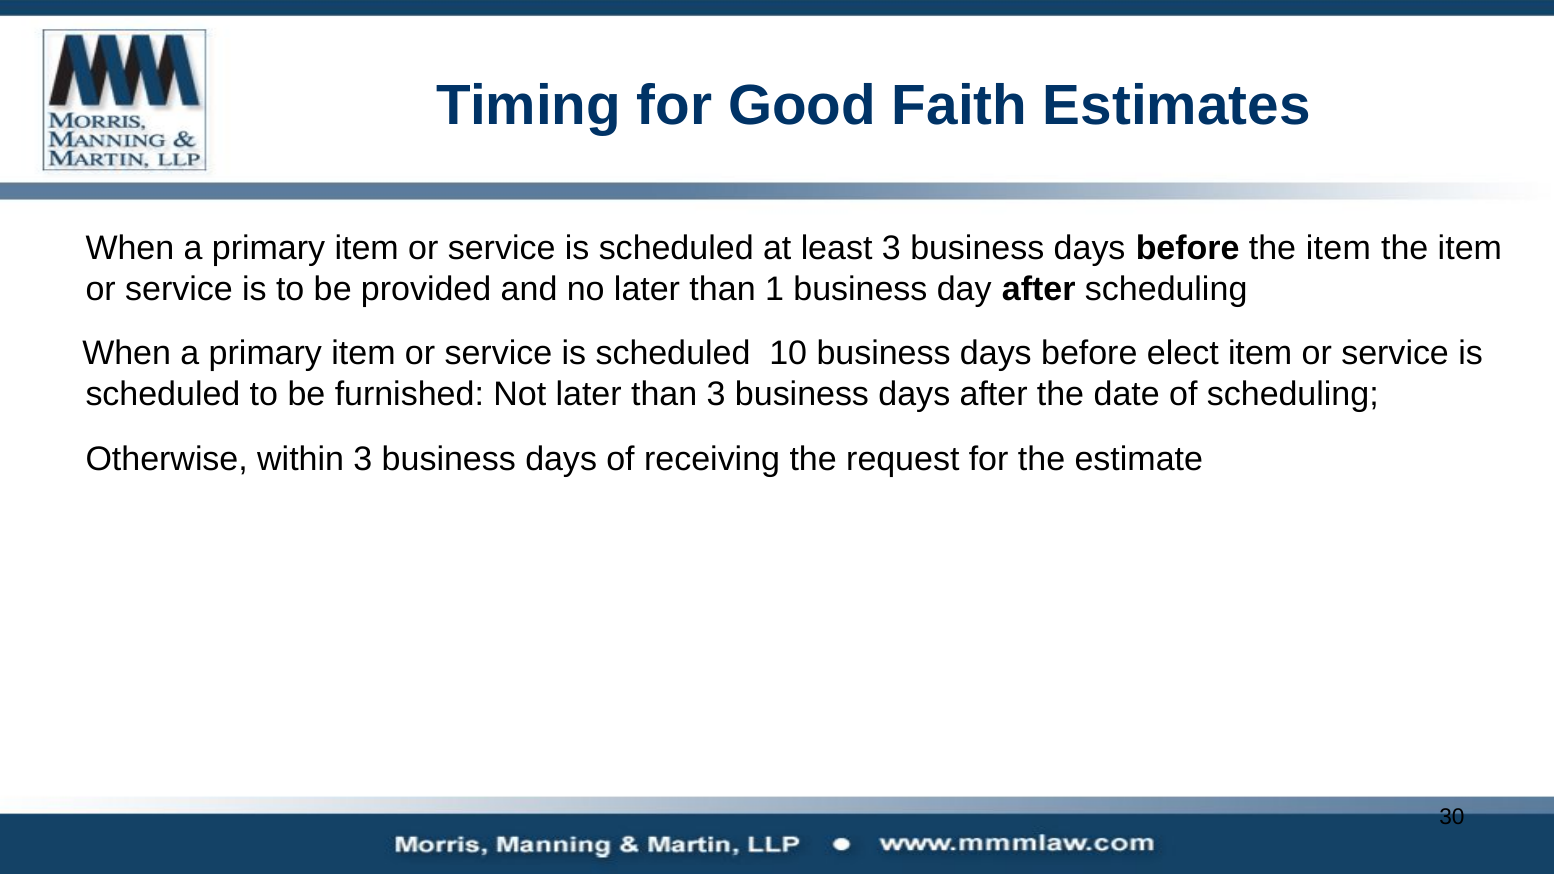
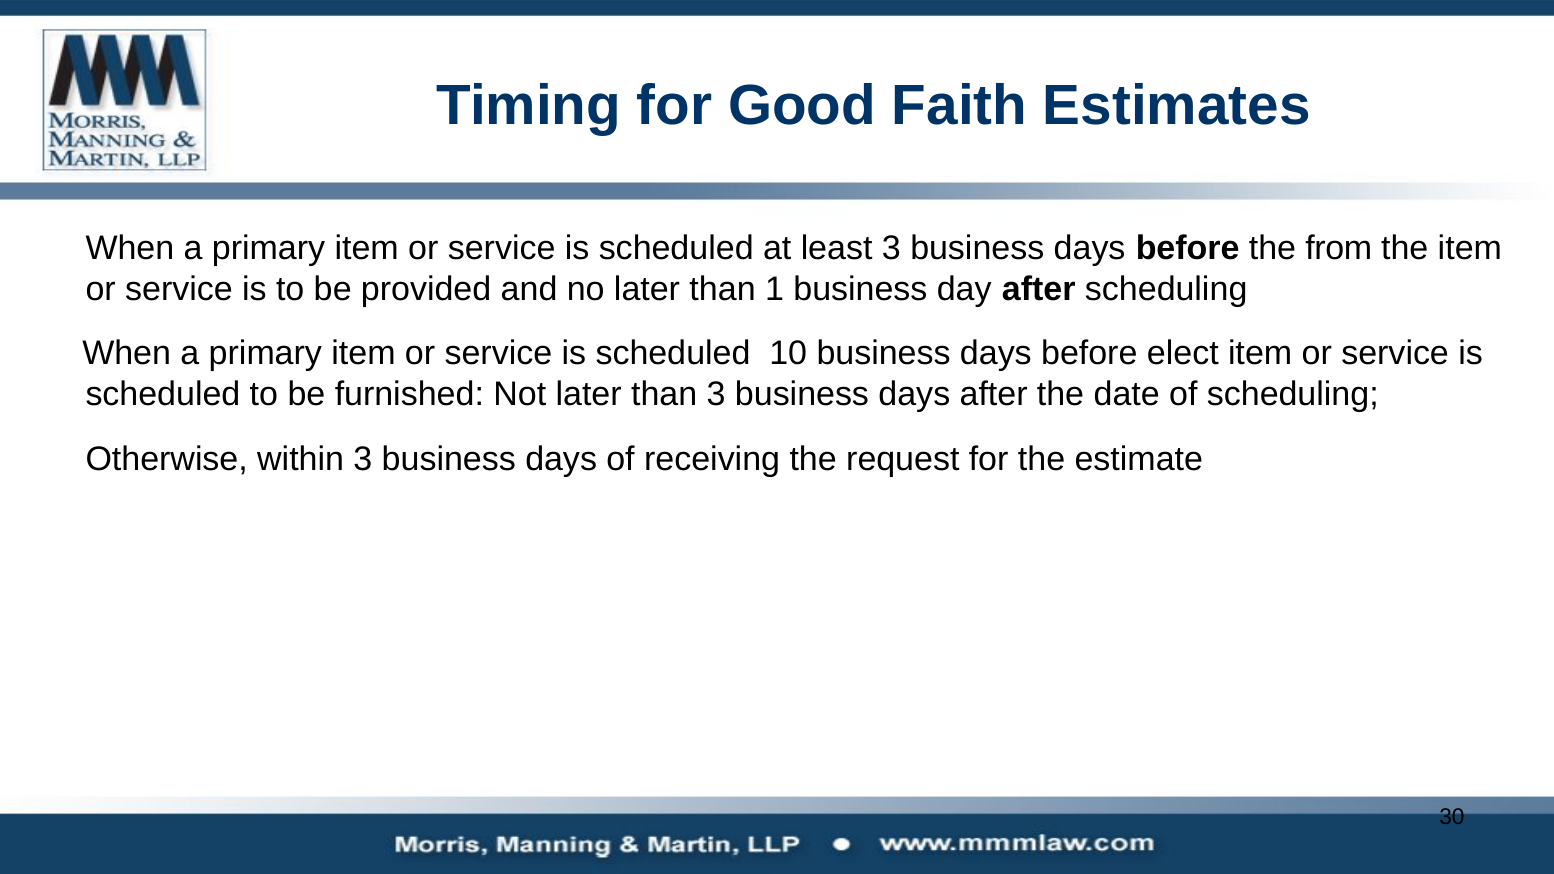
before the item: item -> from
